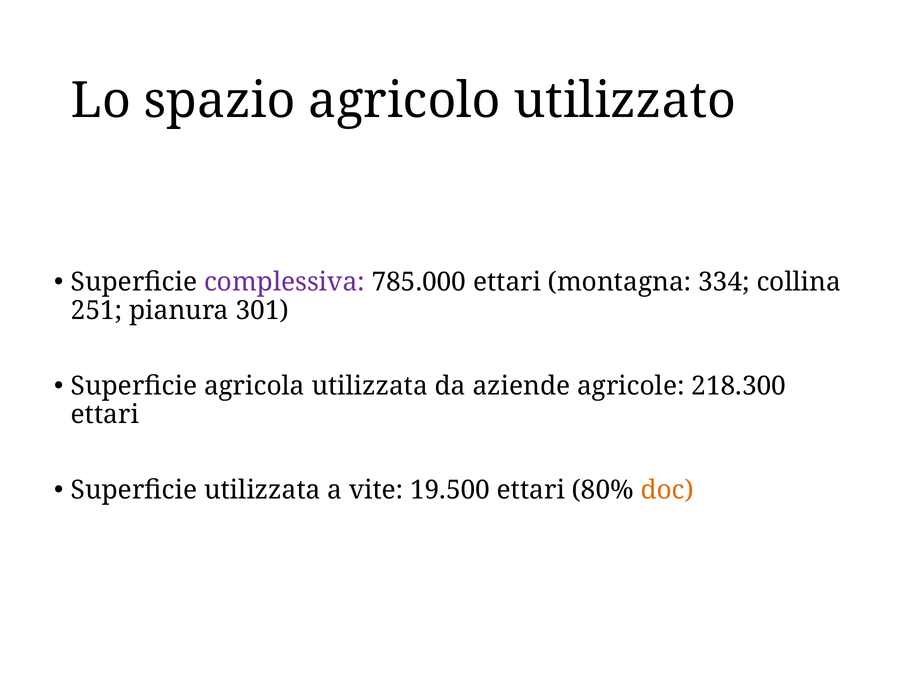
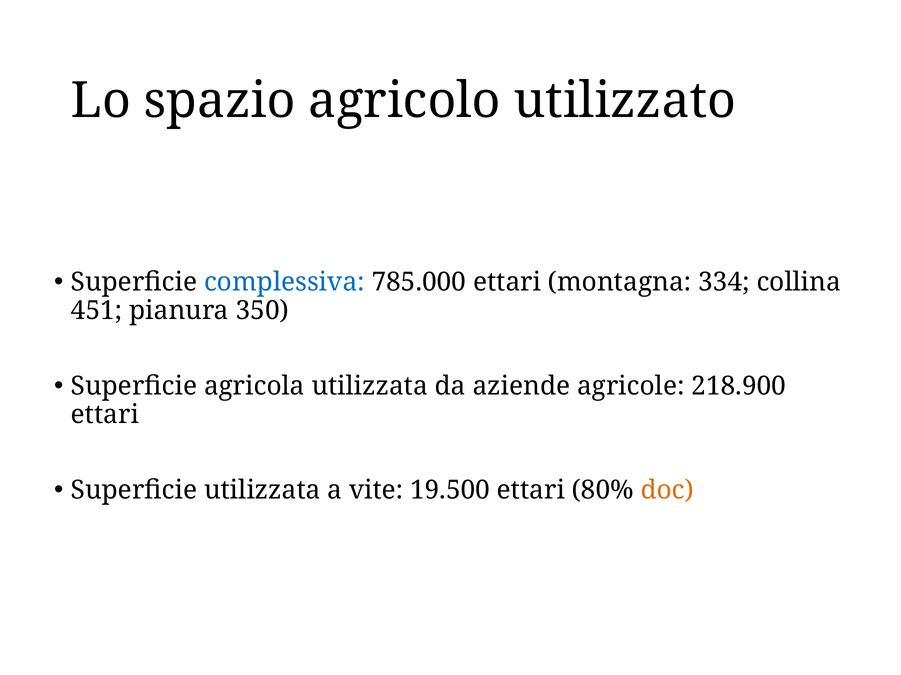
complessiva colour: purple -> blue
251: 251 -> 451
301: 301 -> 350
218.300: 218.300 -> 218.900
